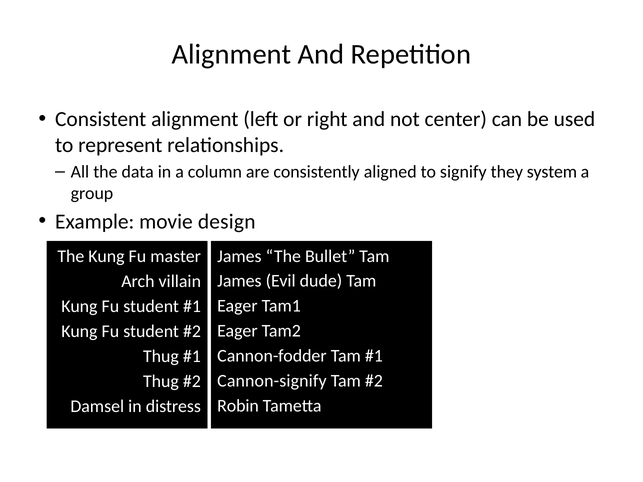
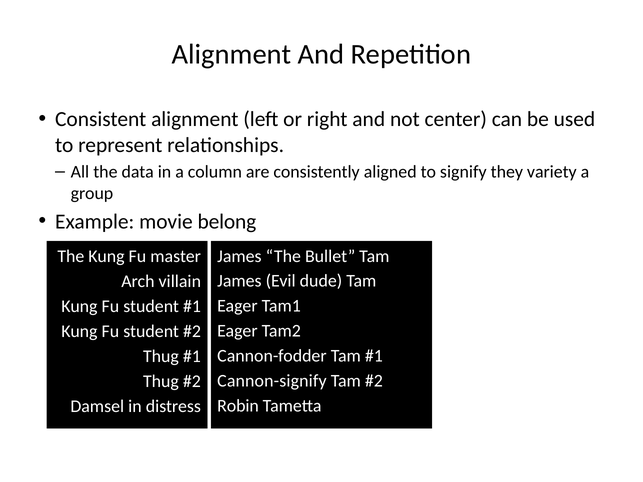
system: system -> variety
design: design -> belong
